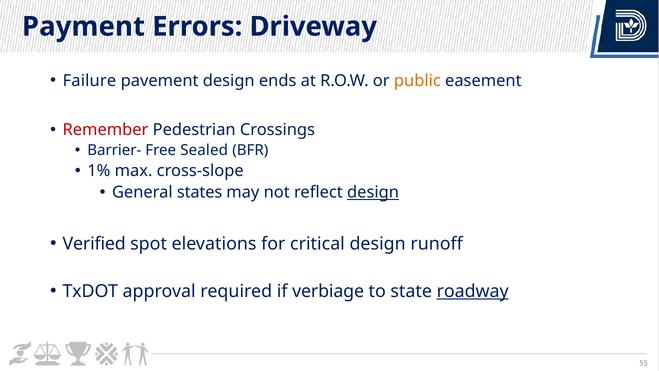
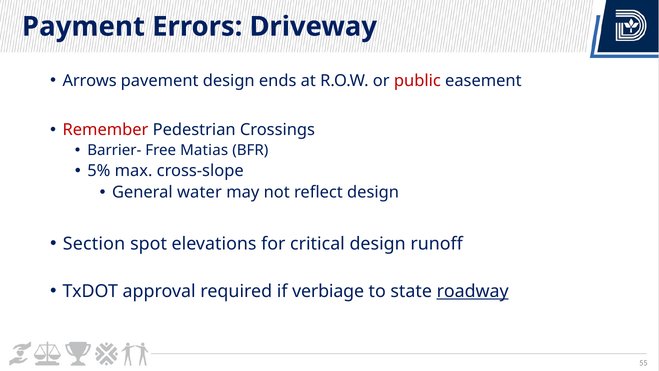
Failure: Failure -> Arrows
public colour: orange -> red
Sealed: Sealed -> Matias
1%: 1% -> 5%
states: states -> water
design at (373, 192) underline: present -> none
Verified: Verified -> Section
